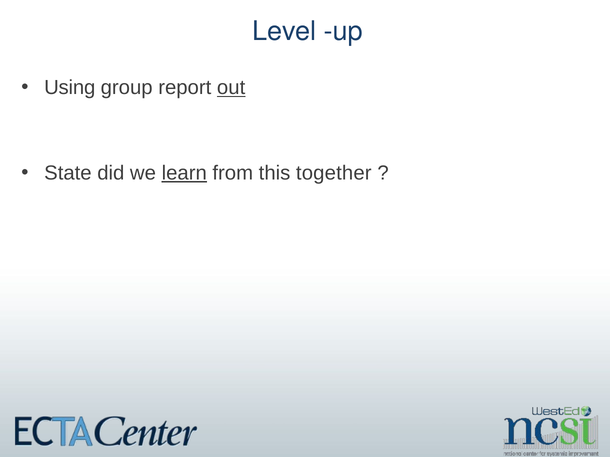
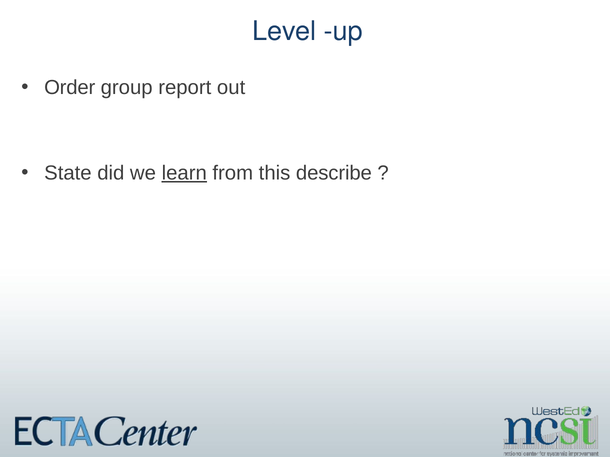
Using: Using -> Order
out underline: present -> none
together: together -> describe
